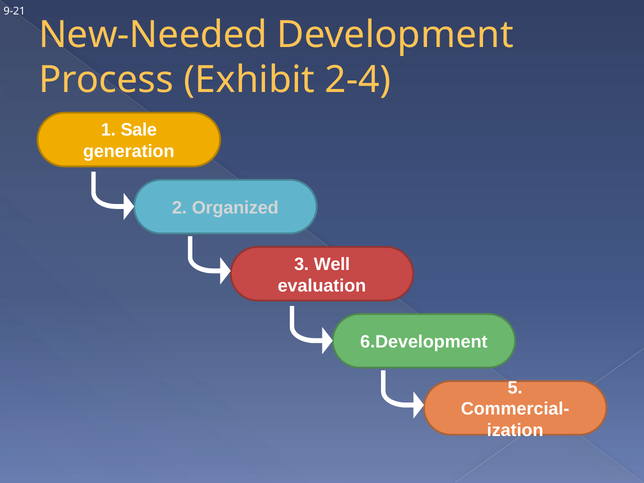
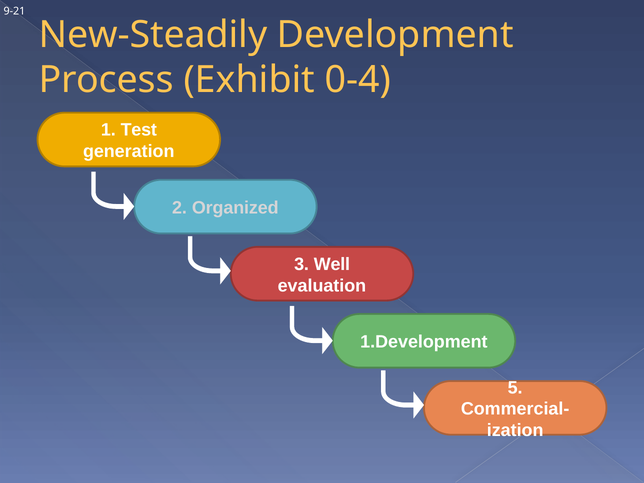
New-Needed: New-Needed -> New-Steadily
2-4: 2-4 -> 0-4
Sale: Sale -> Test
6.Development: 6.Development -> 1.Development
